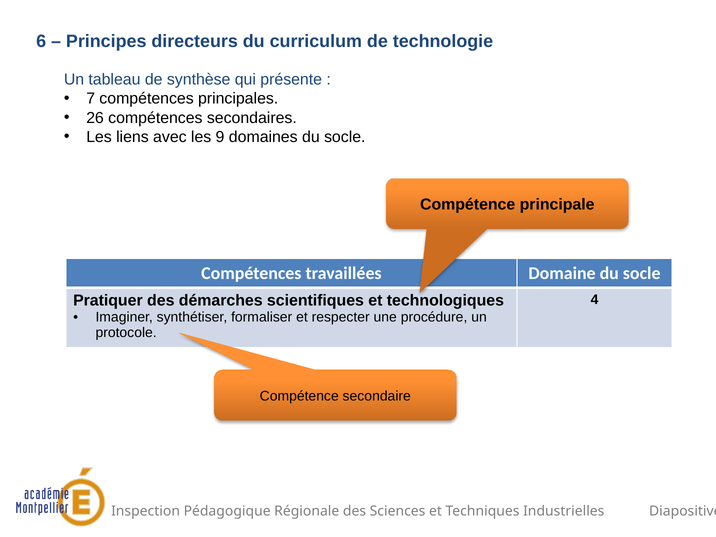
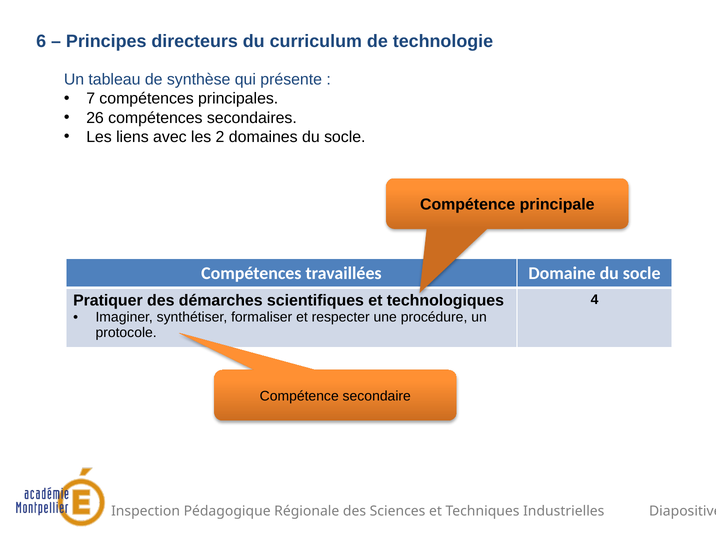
les 9: 9 -> 2
